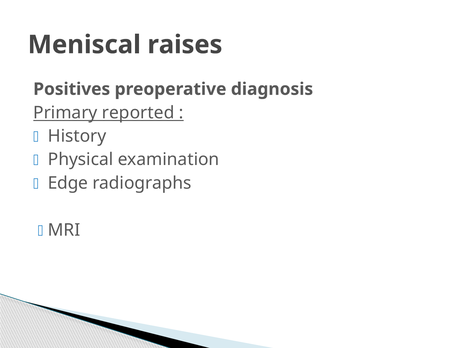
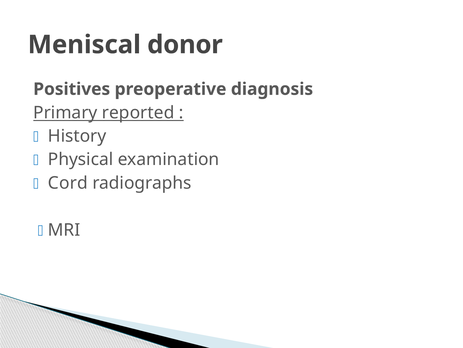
raises: raises -> donor
Edge: Edge -> Cord
